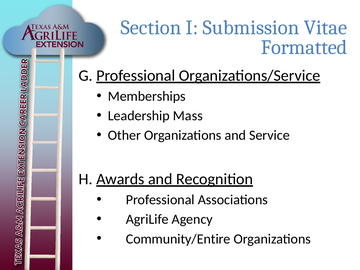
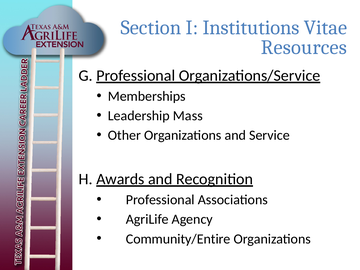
Submission: Submission -> Institutions
Formatted: Formatted -> Resources
